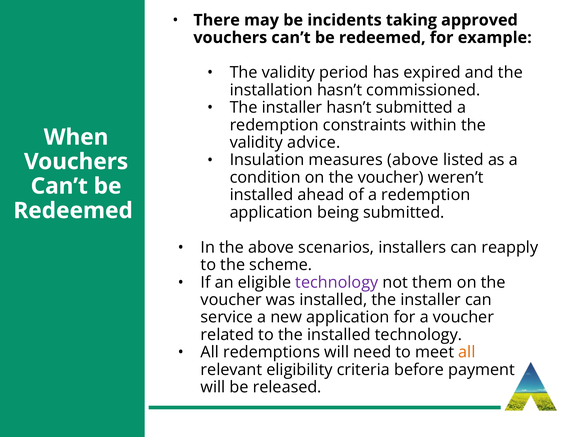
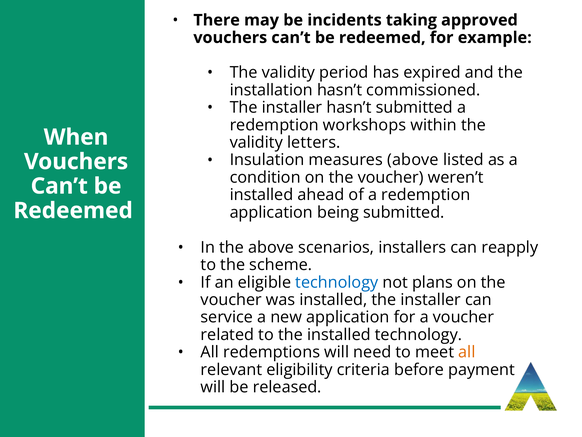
constraints: constraints -> workshops
advice: advice -> letters
technology at (337, 282) colour: purple -> blue
them: them -> plans
